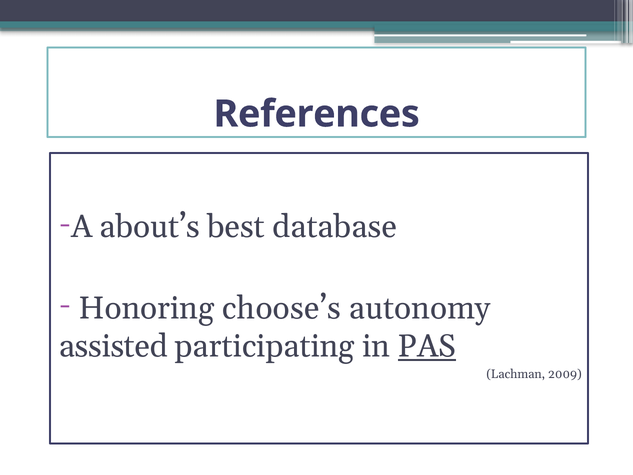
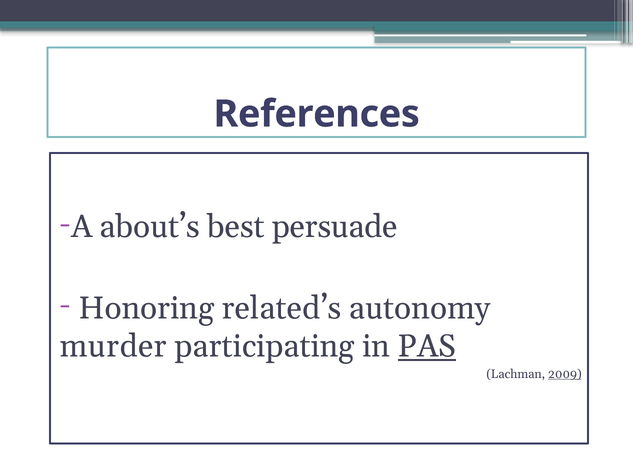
database: database -> persuade
choose’s: choose’s -> related’s
assisted: assisted -> murder
2009 underline: none -> present
